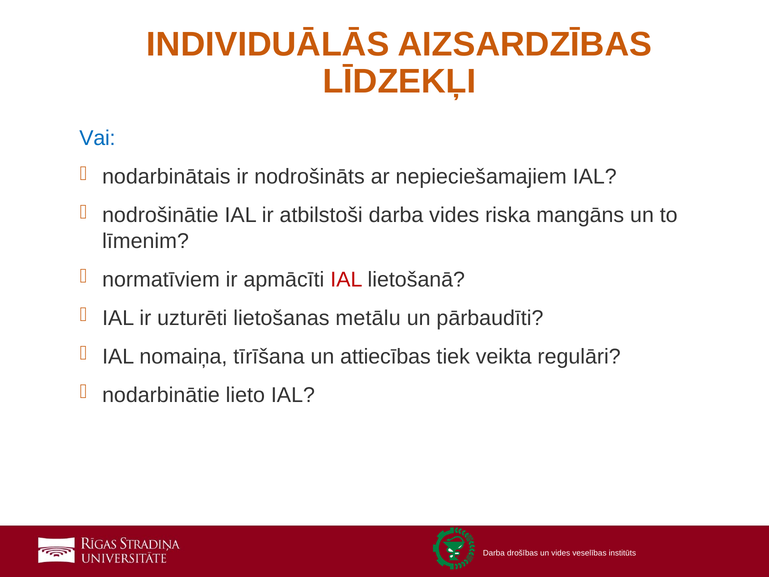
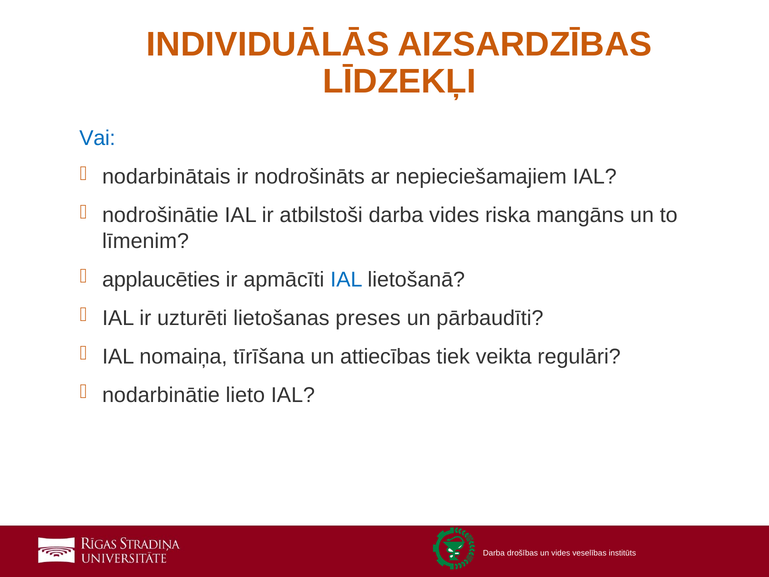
normatīviem: normatīviem -> applaucēties
IAL at (346, 279) colour: red -> blue
metālu: metālu -> preses
